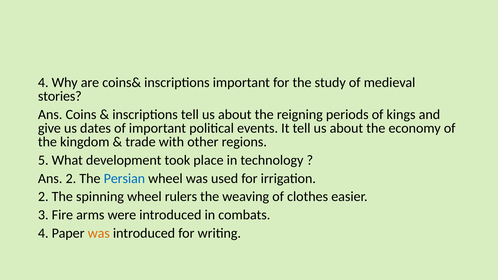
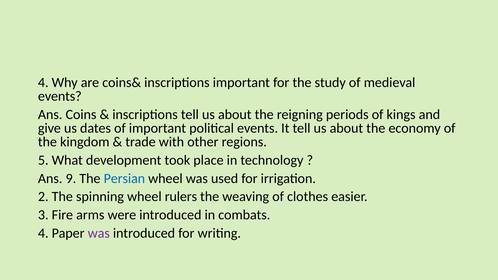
stories at (60, 96): stories -> events
Ans 2: 2 -> 9
was at (99, 233) colour: orange -> purple
